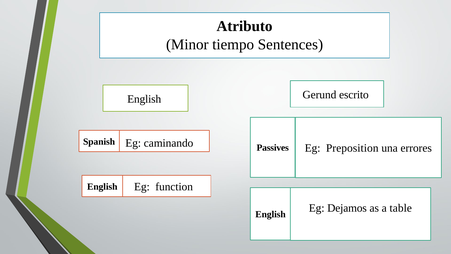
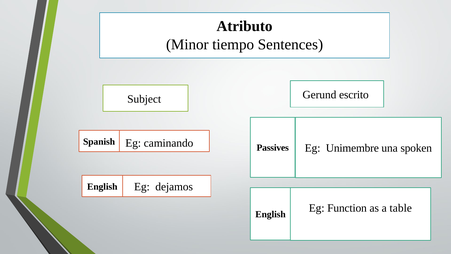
English at (144, 99): English -> Subject
Preposition: Preposition -> Unimembre
errores: errores -> spoken
function: function -> dejamos
Dejamos: Dejamos -> Function
